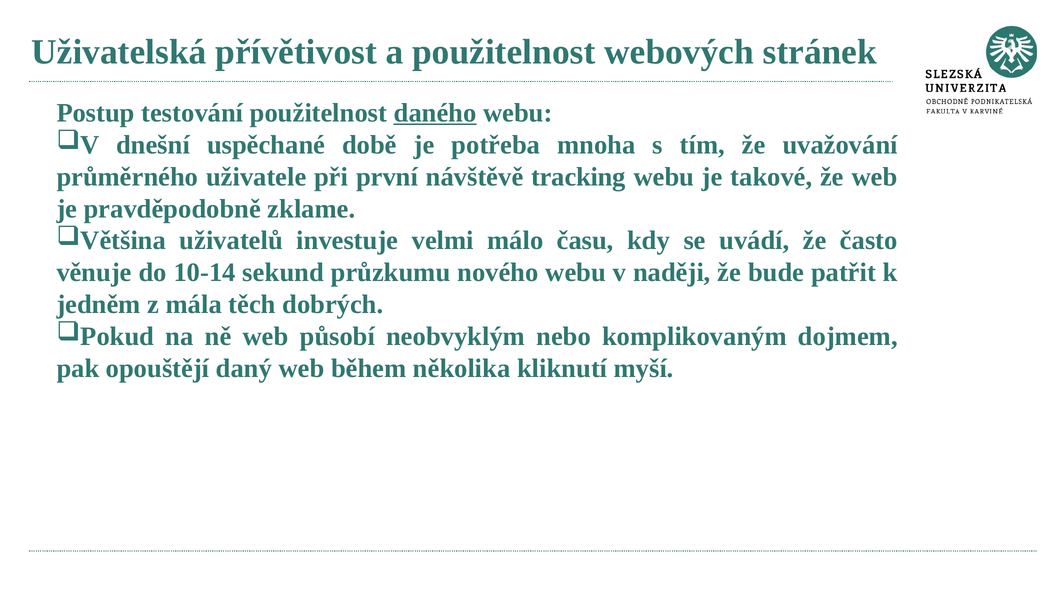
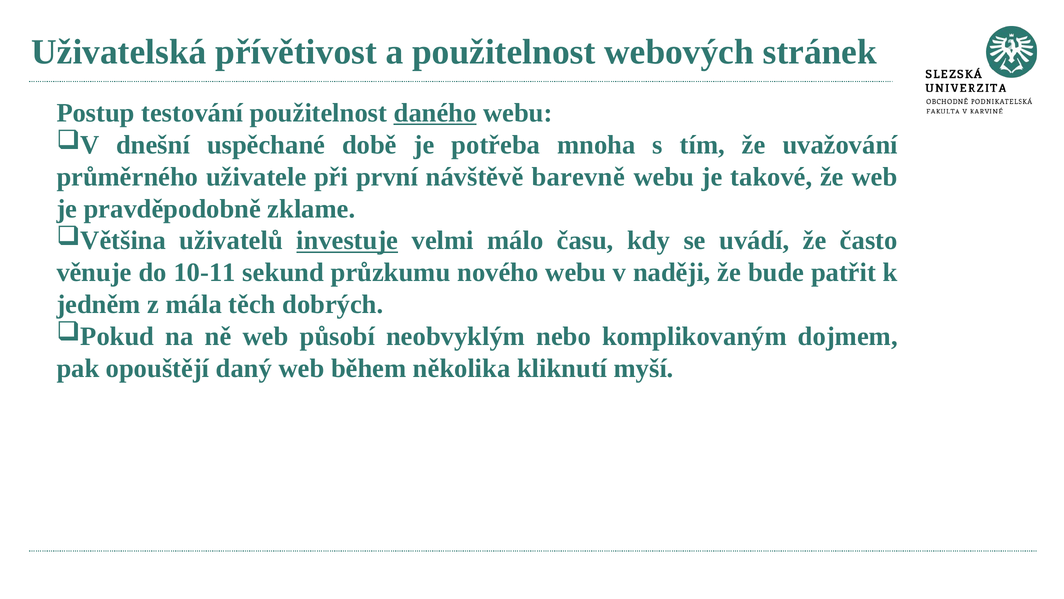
tracking: tracking -> barevně
investuje underline: none -> present
10-14: 10-14 -> 10-11
